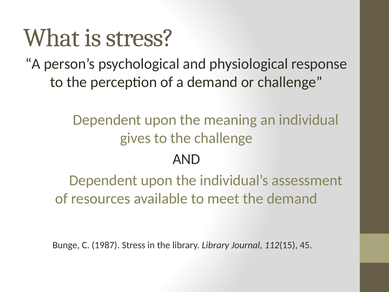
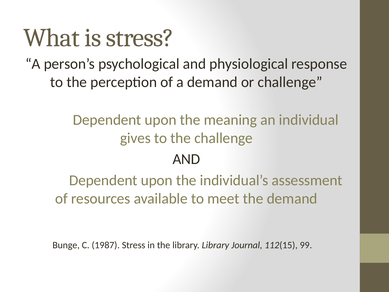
45: 45 -> 99
